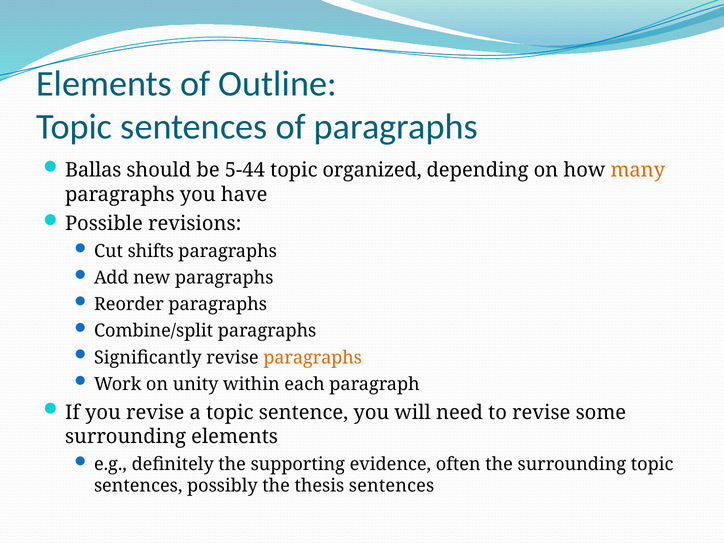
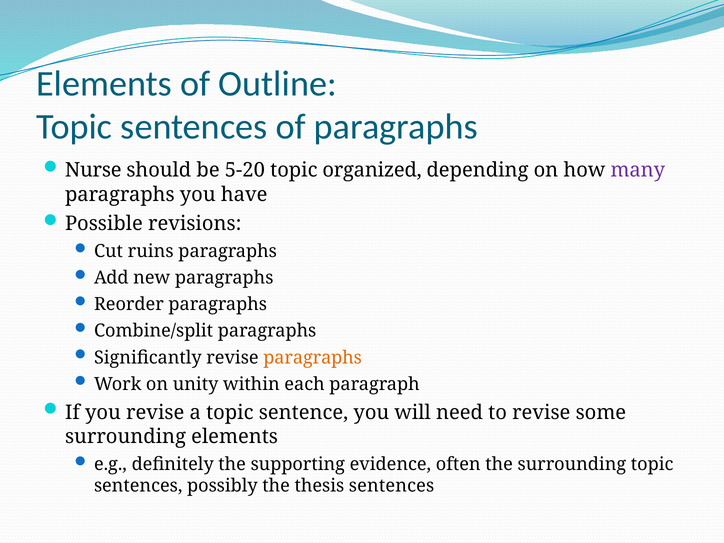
Ballas: Ballas -> Nurse
5-44: 5-44 -> 5-20
many colour: orange -> purple
shifts: shifts -> ruins
